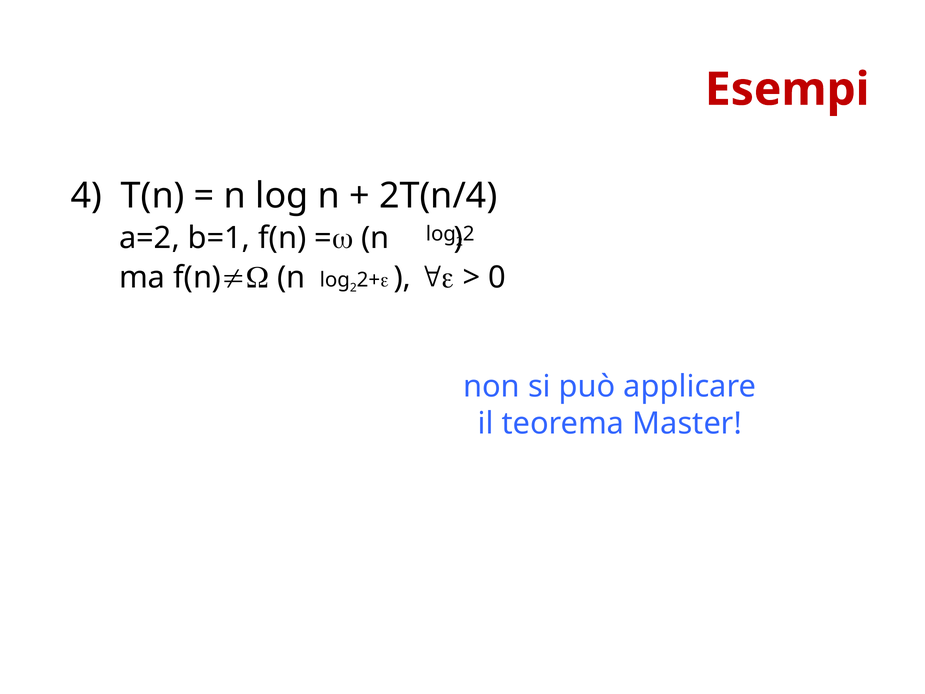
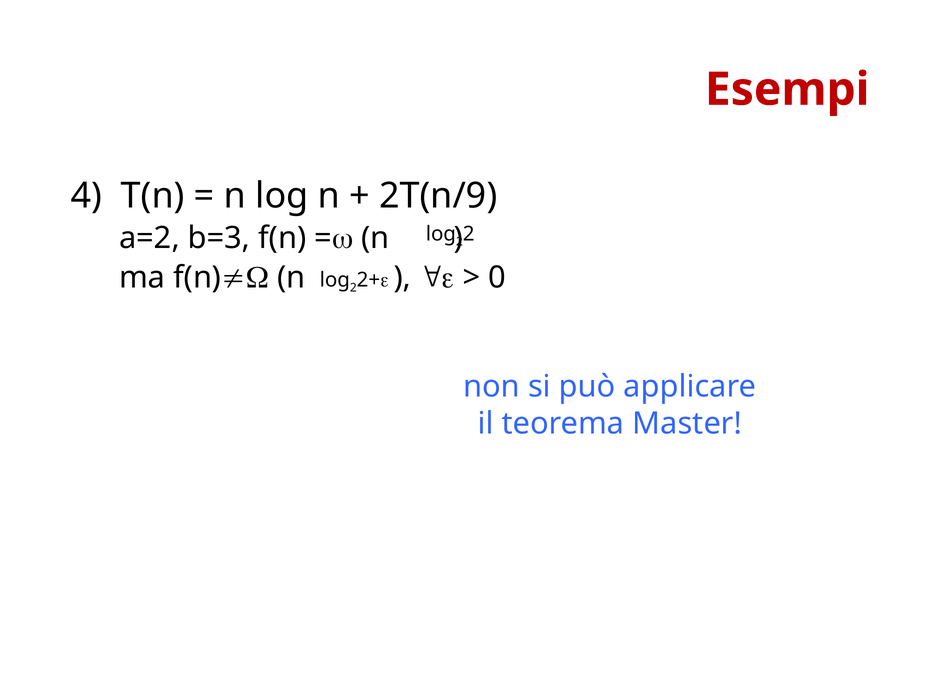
2T(n/4: 2T(n/4 -> 2T(n/9
b=1: b=1 -> b=3
